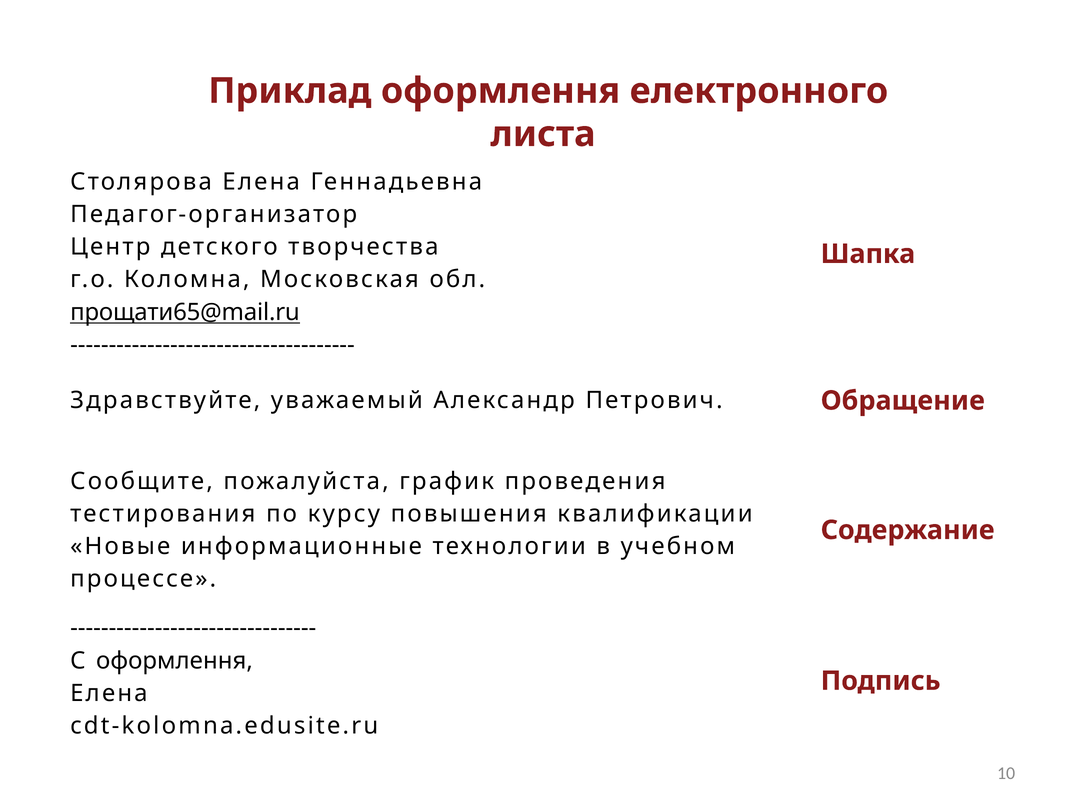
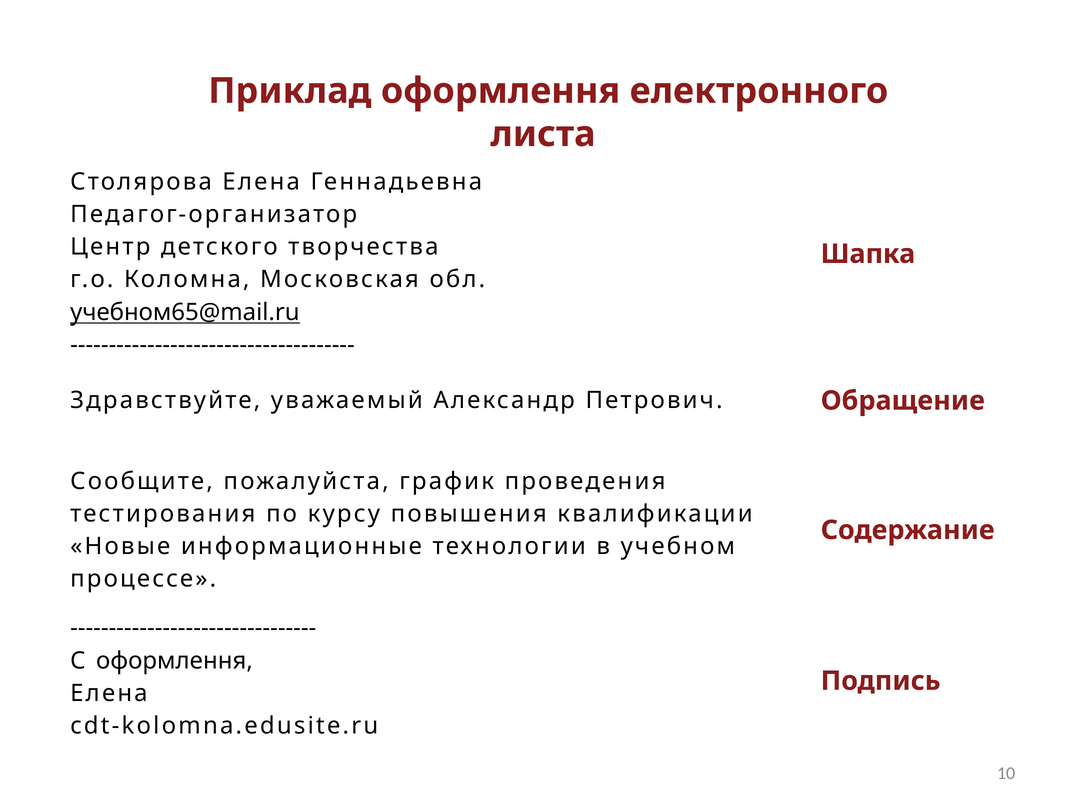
прощати65@mail.ru: прощати65@mail.ru -> учебном65@mail.ru
